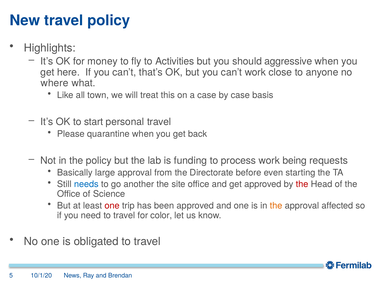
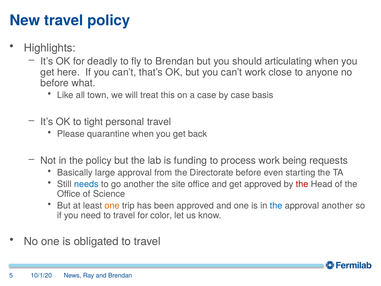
money: money -> deadly
to Activities: Activities -> Brendan
aggressive: aggressive -> articulating
where at (55, 83): where -> before
start: start -> tight
one at (112, 205) colour: red -> orange
the at (276, 205) colour: orange -> blue
approval affected: affected -> another
